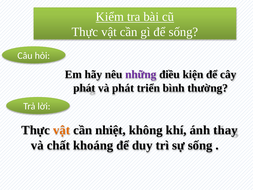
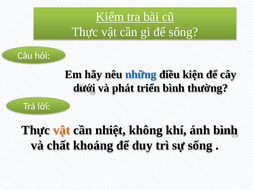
những colour: purple -> blue
phát at (84, 88): phát -> dưới
ánh thay: thay -> bình
